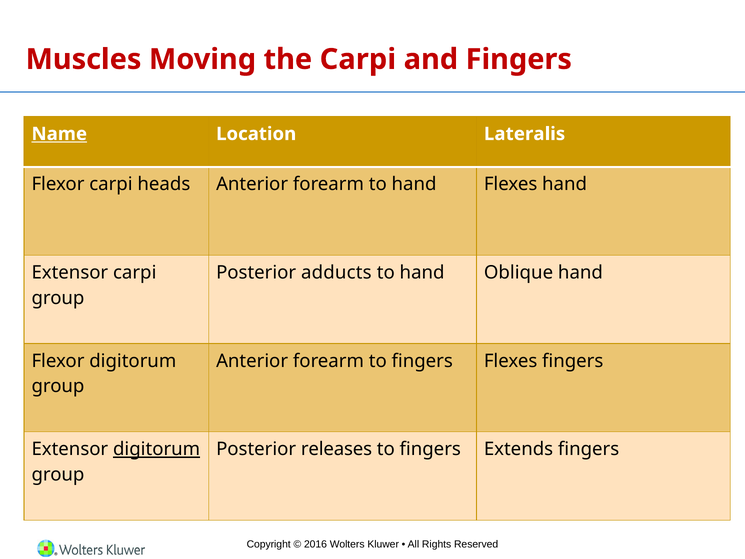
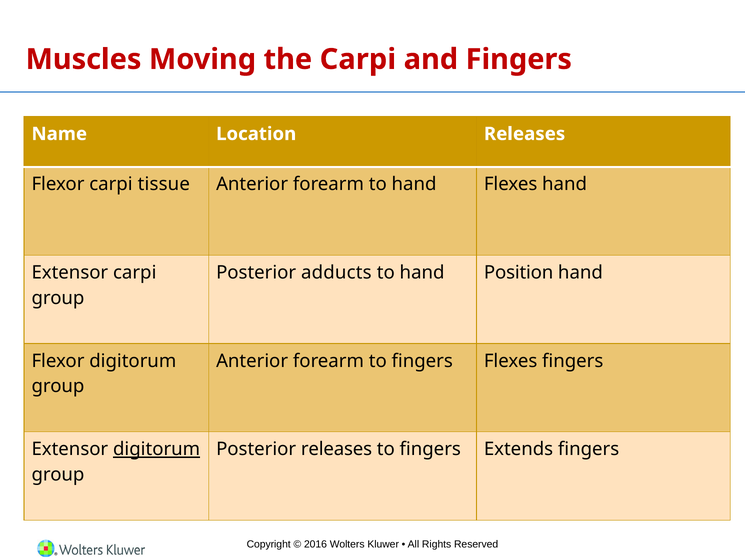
Name underline: present -> none
Location Lateralis: Lateralis -> Releases
heads: heads -> tissue
Oblique: Oblique -> Position
